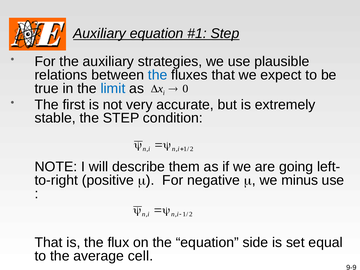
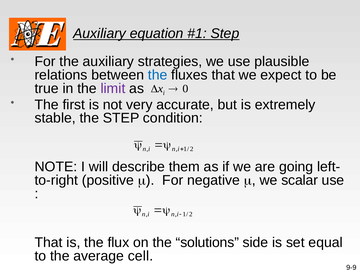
limit colour: blue -> purple
minus: minus -> scalar
the equation: equation -> solutions
